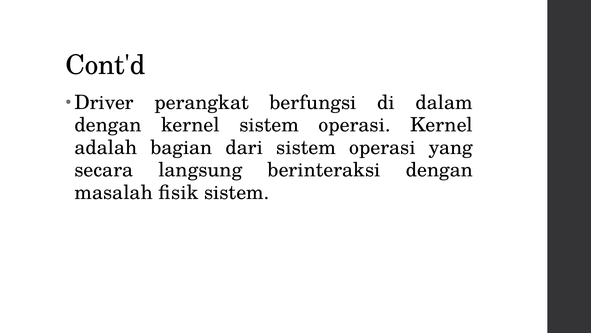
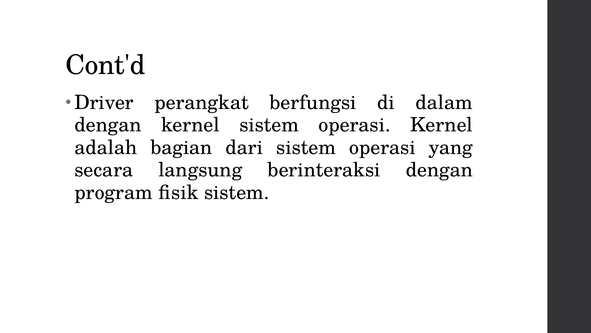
masalah: masalah -> program
